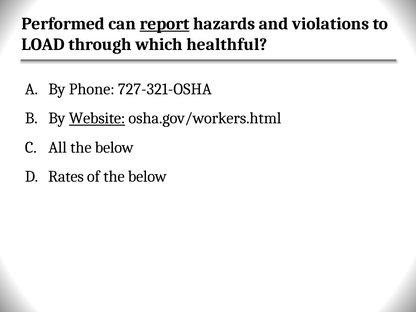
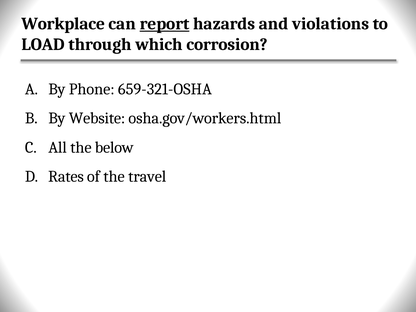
Performed: Performed -> Workplace
healthful: healthful -> corrosion
727-321-OSHA: 727-321-OSHA -> 659-321-OSHA
Website underline: present -> none
of the below: below -> travel
